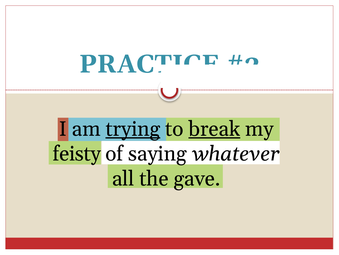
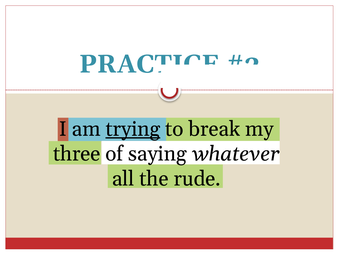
break underline: present -> none
feisty: feisty -> three
gave: gave -> rude
